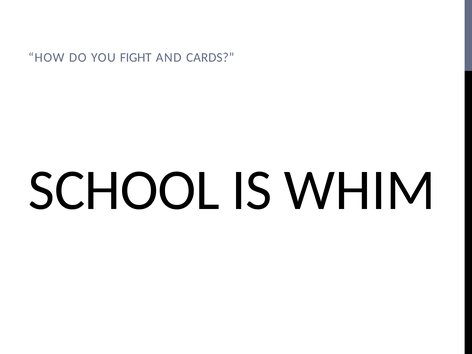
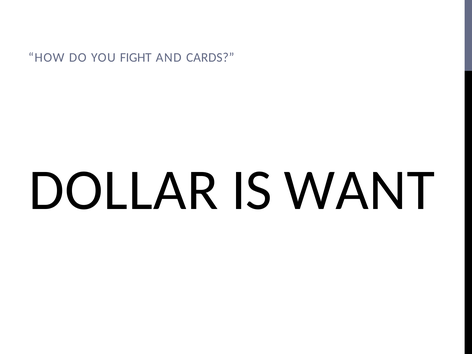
SCHOOL: SCHOOL -> DOLLAR
WHIM: WHIM -> WANT
